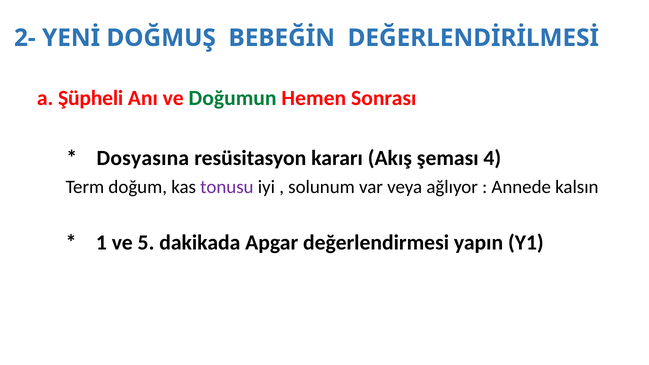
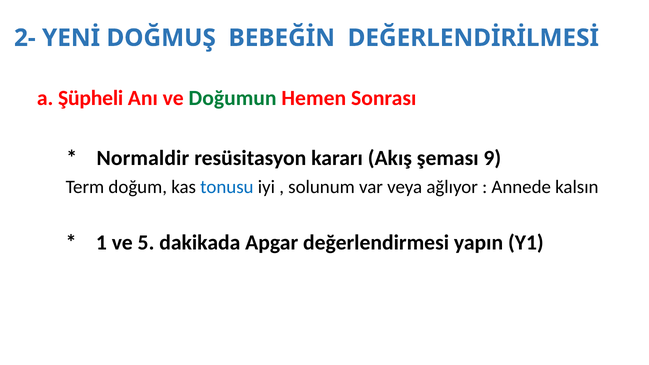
Dosyasına: Dosyasına -> Normaldir
4: 4 -> 9
tonusu colour: purple -> blue
